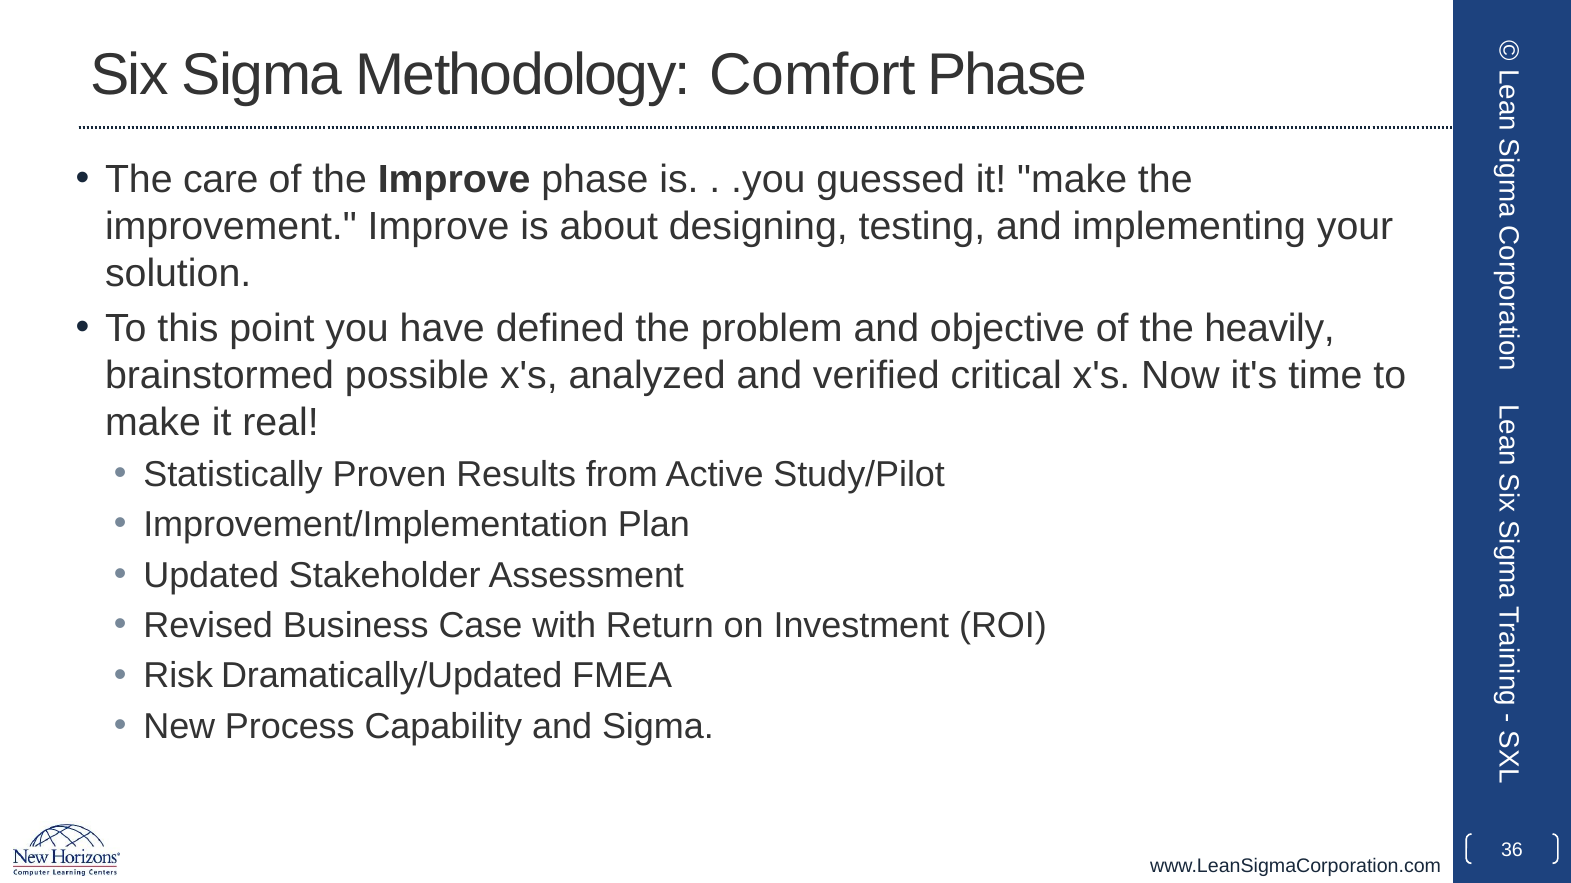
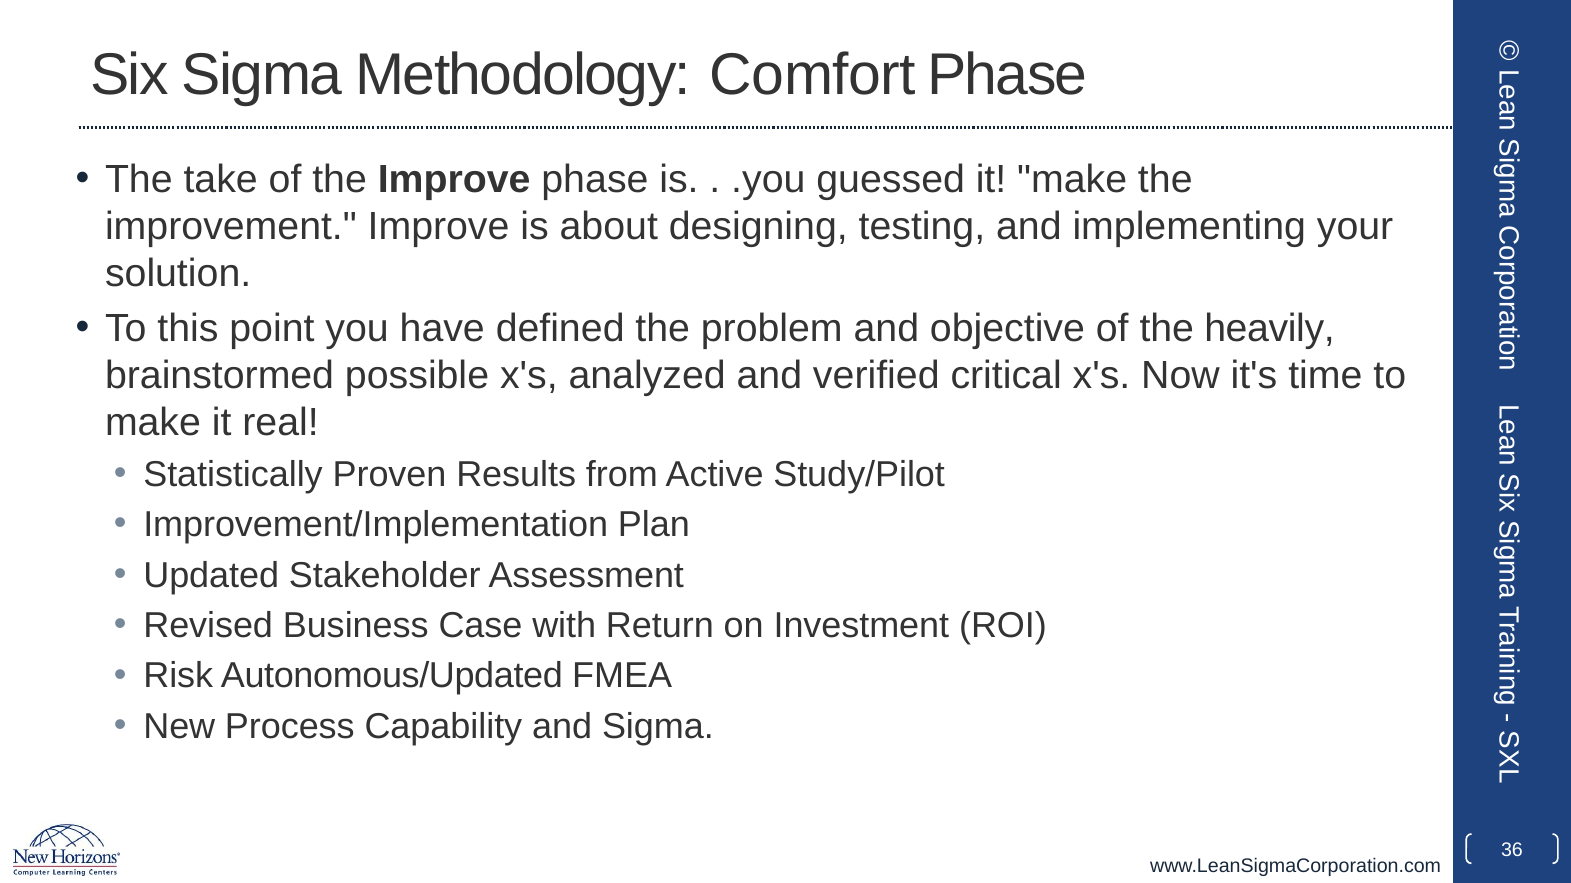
care: care -> take
Dramatically/Updated: Dramatically/Updated -> Autonomous/Updated
